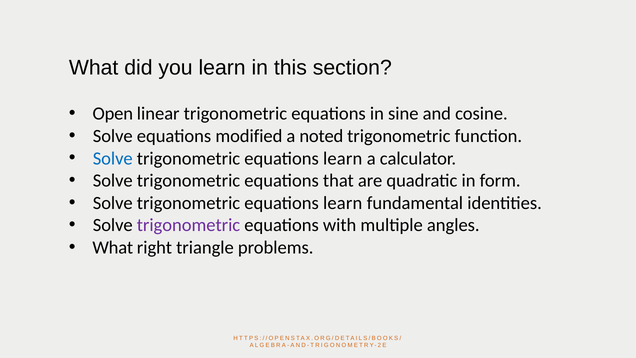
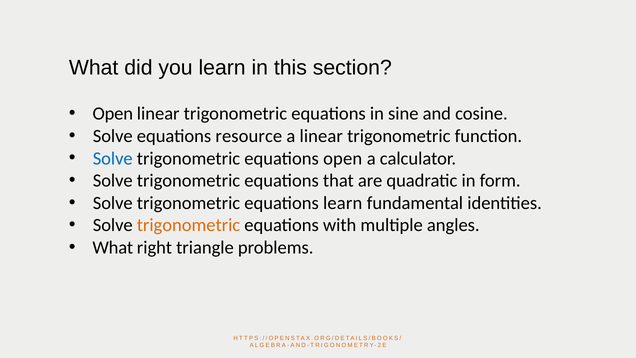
modified: modified -> resource
a noted: noted -> linear
learn at (343, 158): learn -> open
trigonometric at (188, 225) colour: purple -> orange
